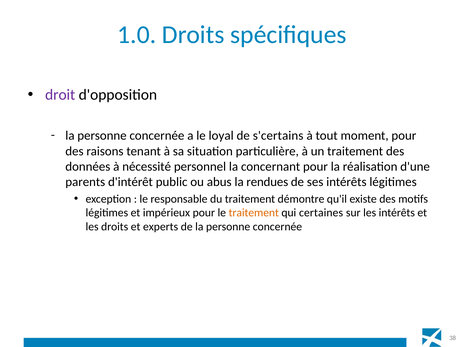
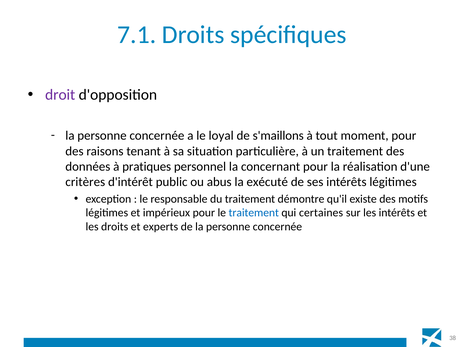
1.0: 1.0 -> 7.1
s'certains: s'certains -> s'maillons
nécessité: nécessité -> pratiques
parents: parents -> critères
rendues: rendues -> exécuté
traitement at (254, 213) colour: orange -> blue
